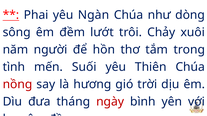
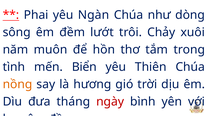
người: người -> muôn
Suối: Suối -> Biển
nồng colour: red -> orange
